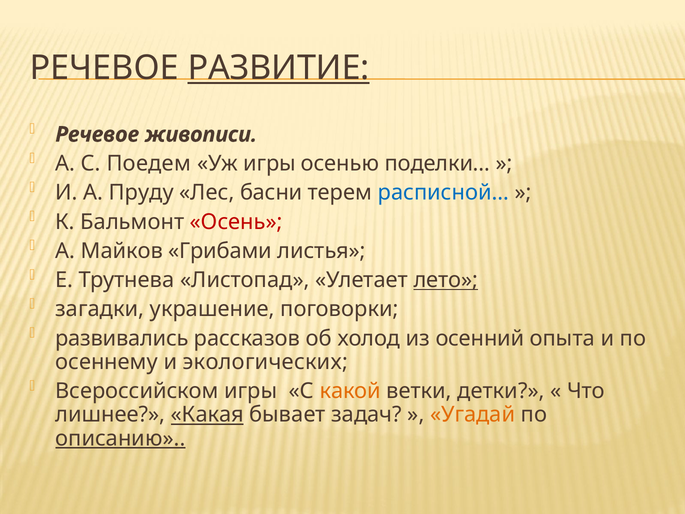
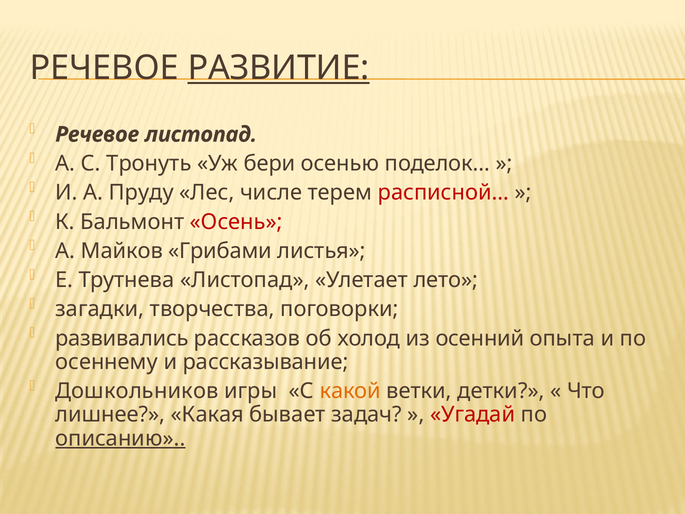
Речевое живописи: живописи -> листопад
Поедем: Поедем -> Тронуть
Уж игры: игры -> бери
поделки…: поделки… -> поделок…
басни: басни -> числе
расписной… colour: blue -> red
лето underline: present -> none
украшение: украшение -> творчества
экологических: экологических -> рассказывание
Всероссийском: Всероссийском -> Дошкольников
Какая underline: present -> none
Угадай colour: orange -> red
